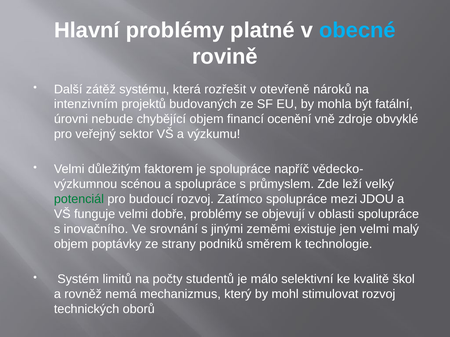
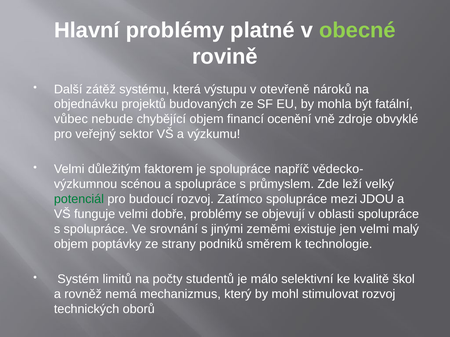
obecné colour: light blue -> light green
rozřešit: rozřešit -> výstupu
intenzivním: intenzivním -> objednávku
úrovni: úrovni -> vůbec
s inovačního: inovačního -> spolupráce
